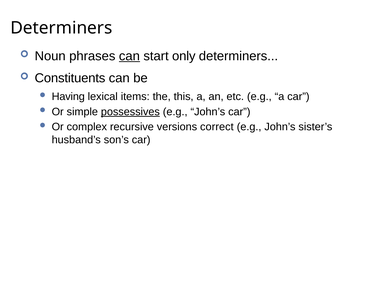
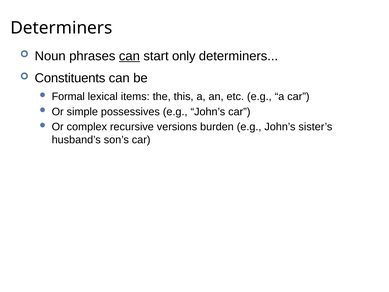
Having: Having -> Formal
possessives underline: present -> none
correct: correct -> burden
